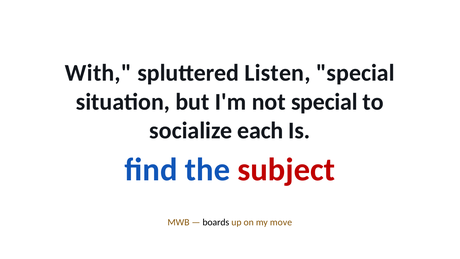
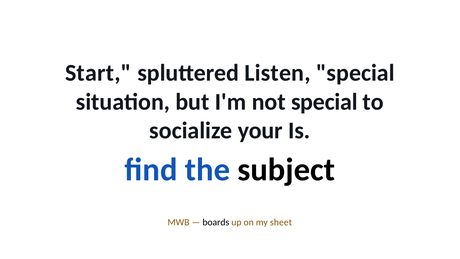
With: With -> Start
each: each -> your
subject colour: red -> black
move: move -> sheet
